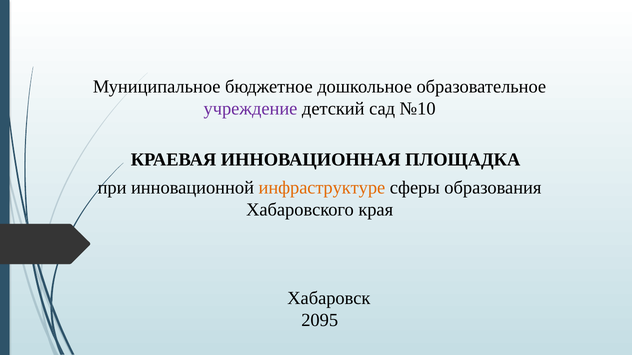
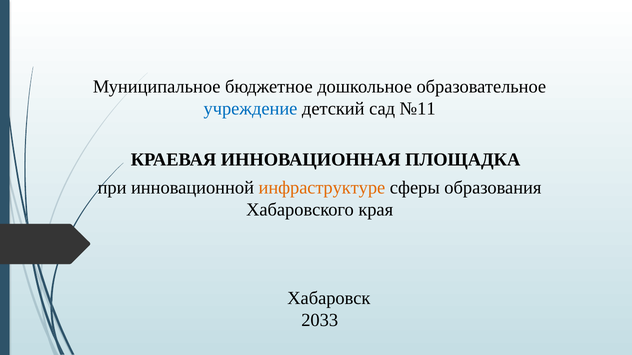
учреждение colour: purple -> blue
№10: №10 -> №11
2095: 2095 -> 2033
